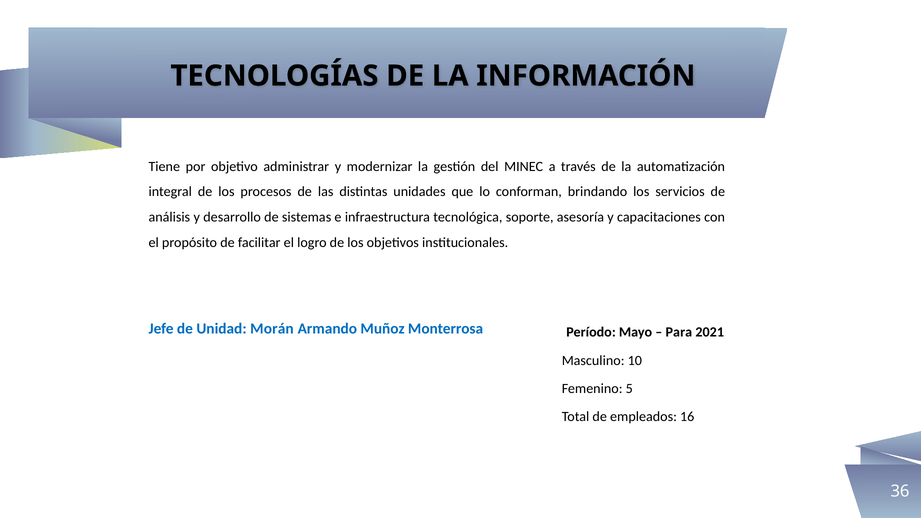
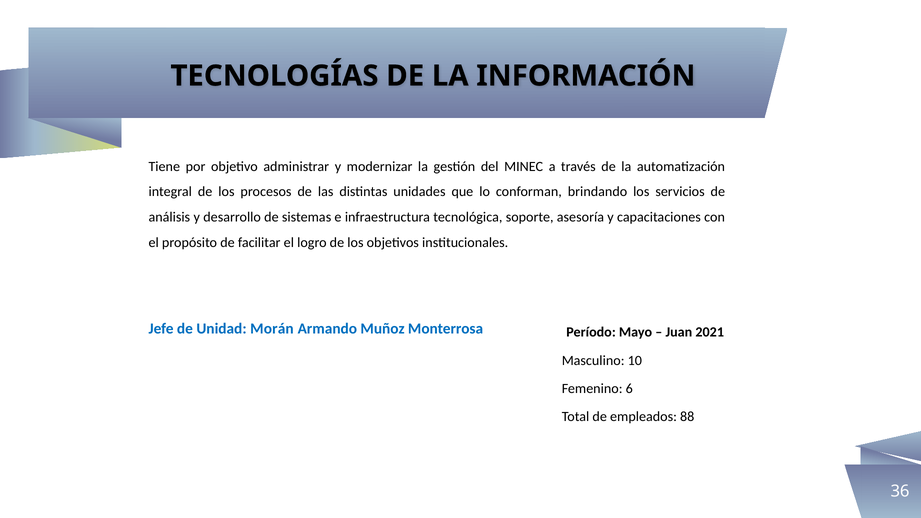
Para: Para -> Juan
5: 5 -> 6
16: 16 -> 88
